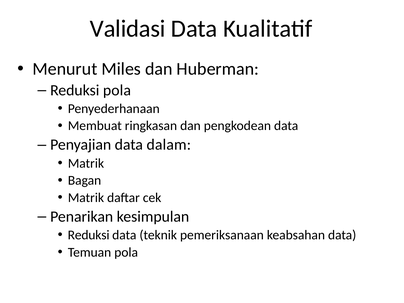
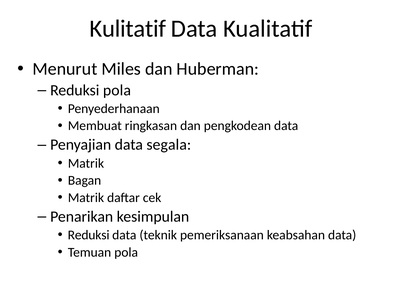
Validasi: Validasi -> Kulitatif
dalam: dalam -> segala
